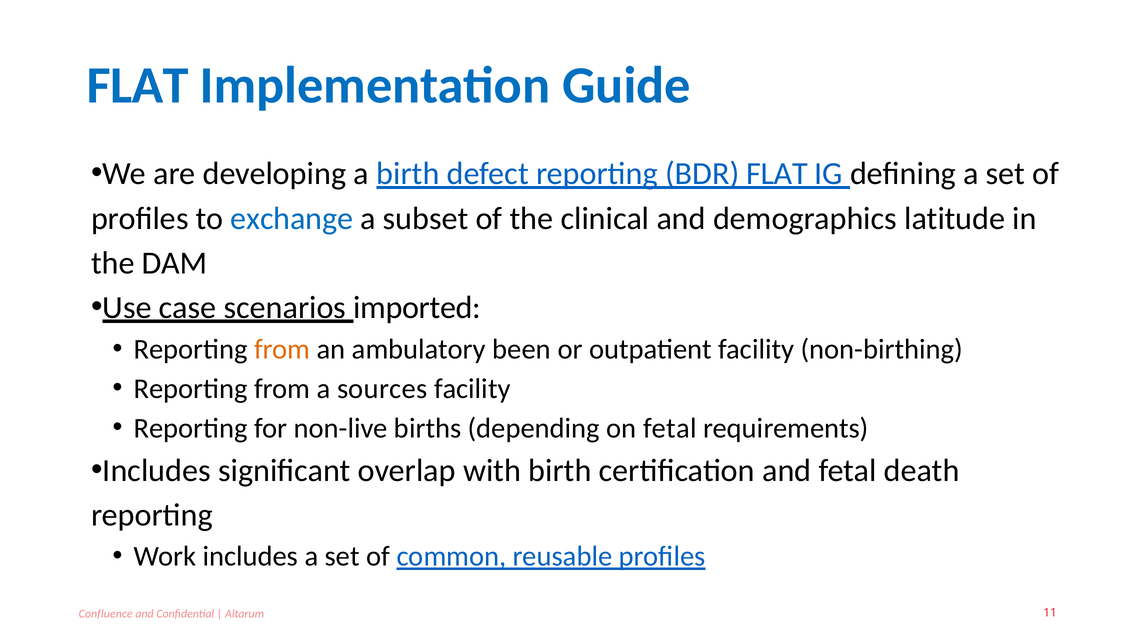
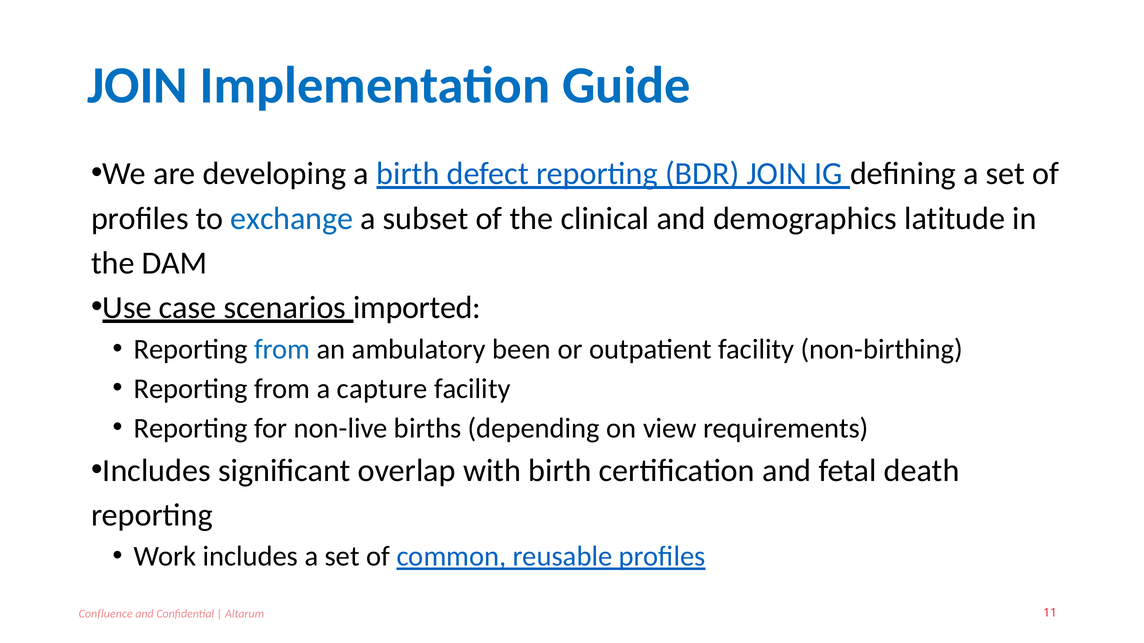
FLAT at (138, 85): FLAT -> JOIN
BDR FLAT: FLAT -> JOIN
from at (282, 350) colour: orange -> blue
sources: sources -> capture
on fetal: fetal -> view
